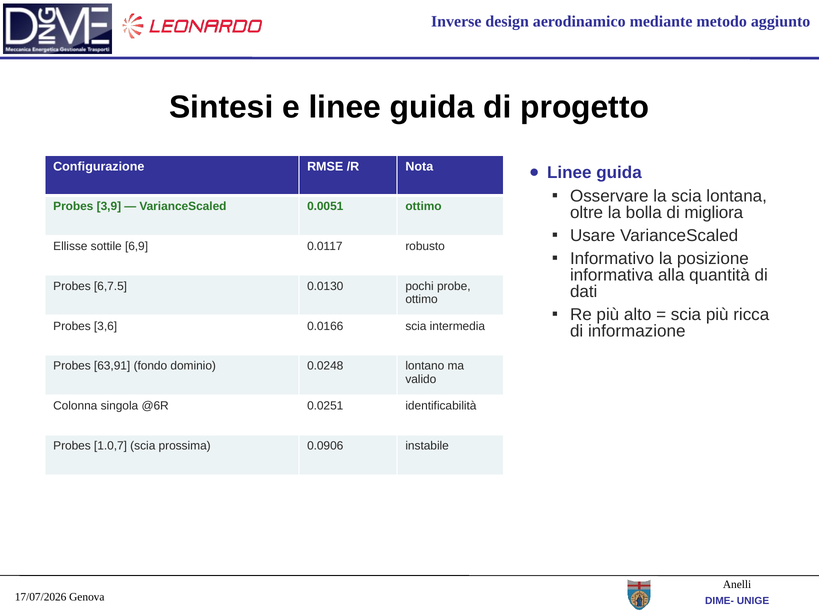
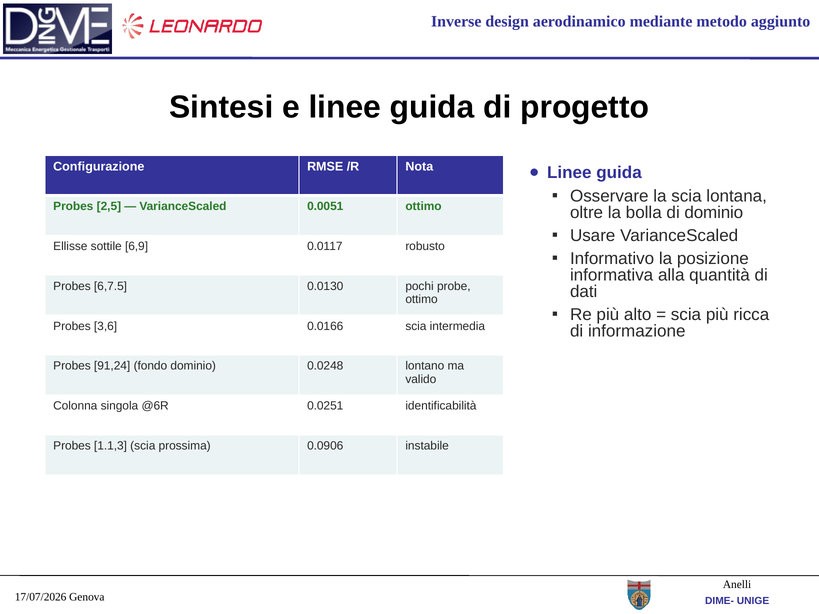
3,9: 3,9 -> 2,5
di migliora: migliora -> dominio
63,91: 63,91 -> 91,24
1.0,7: 1.0,7 -> 1.1,3
